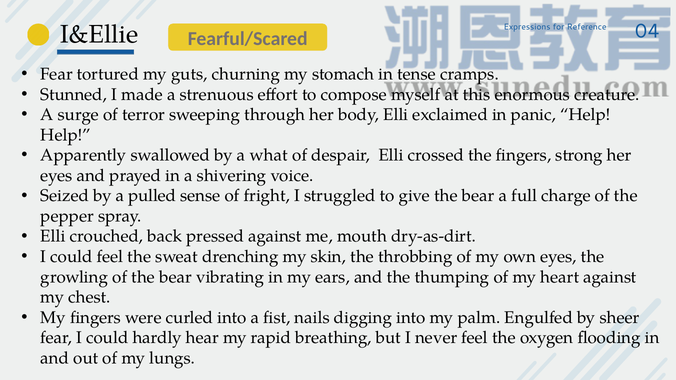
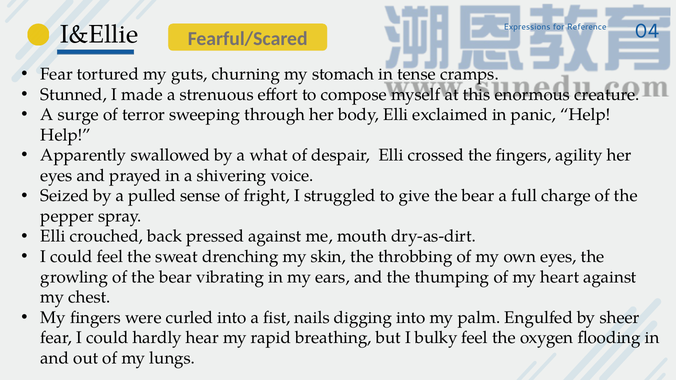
strong: strong -> agility
never: never -> bulky
